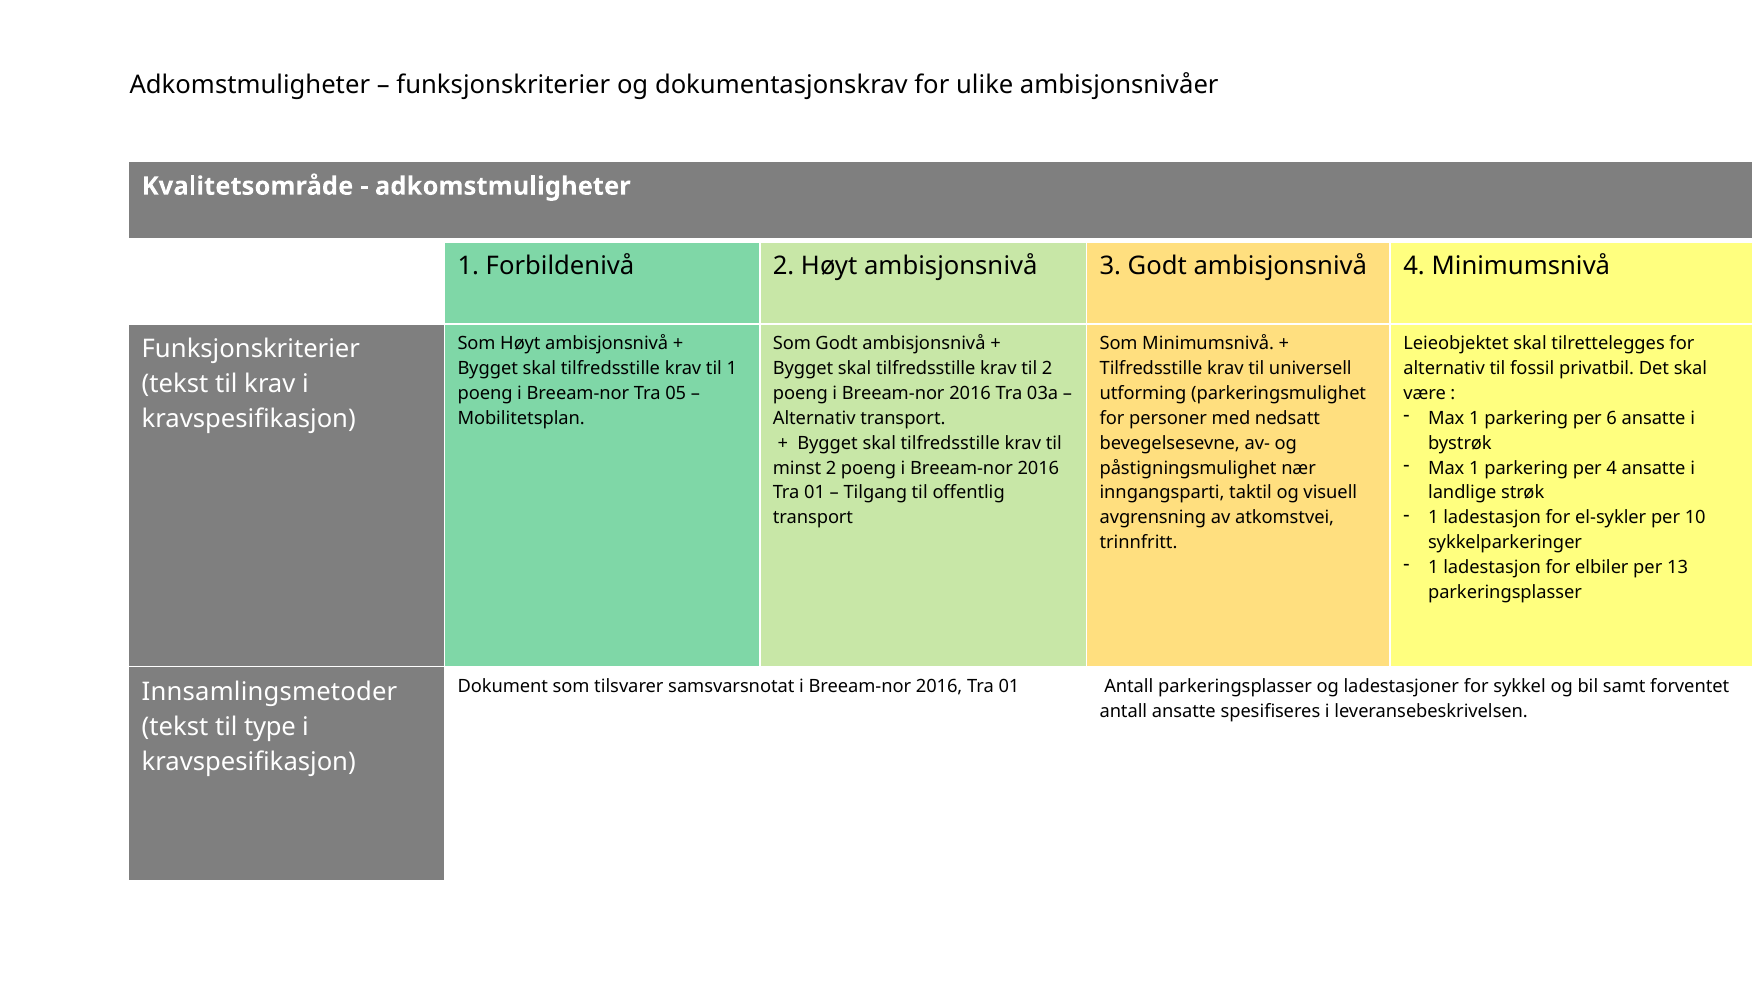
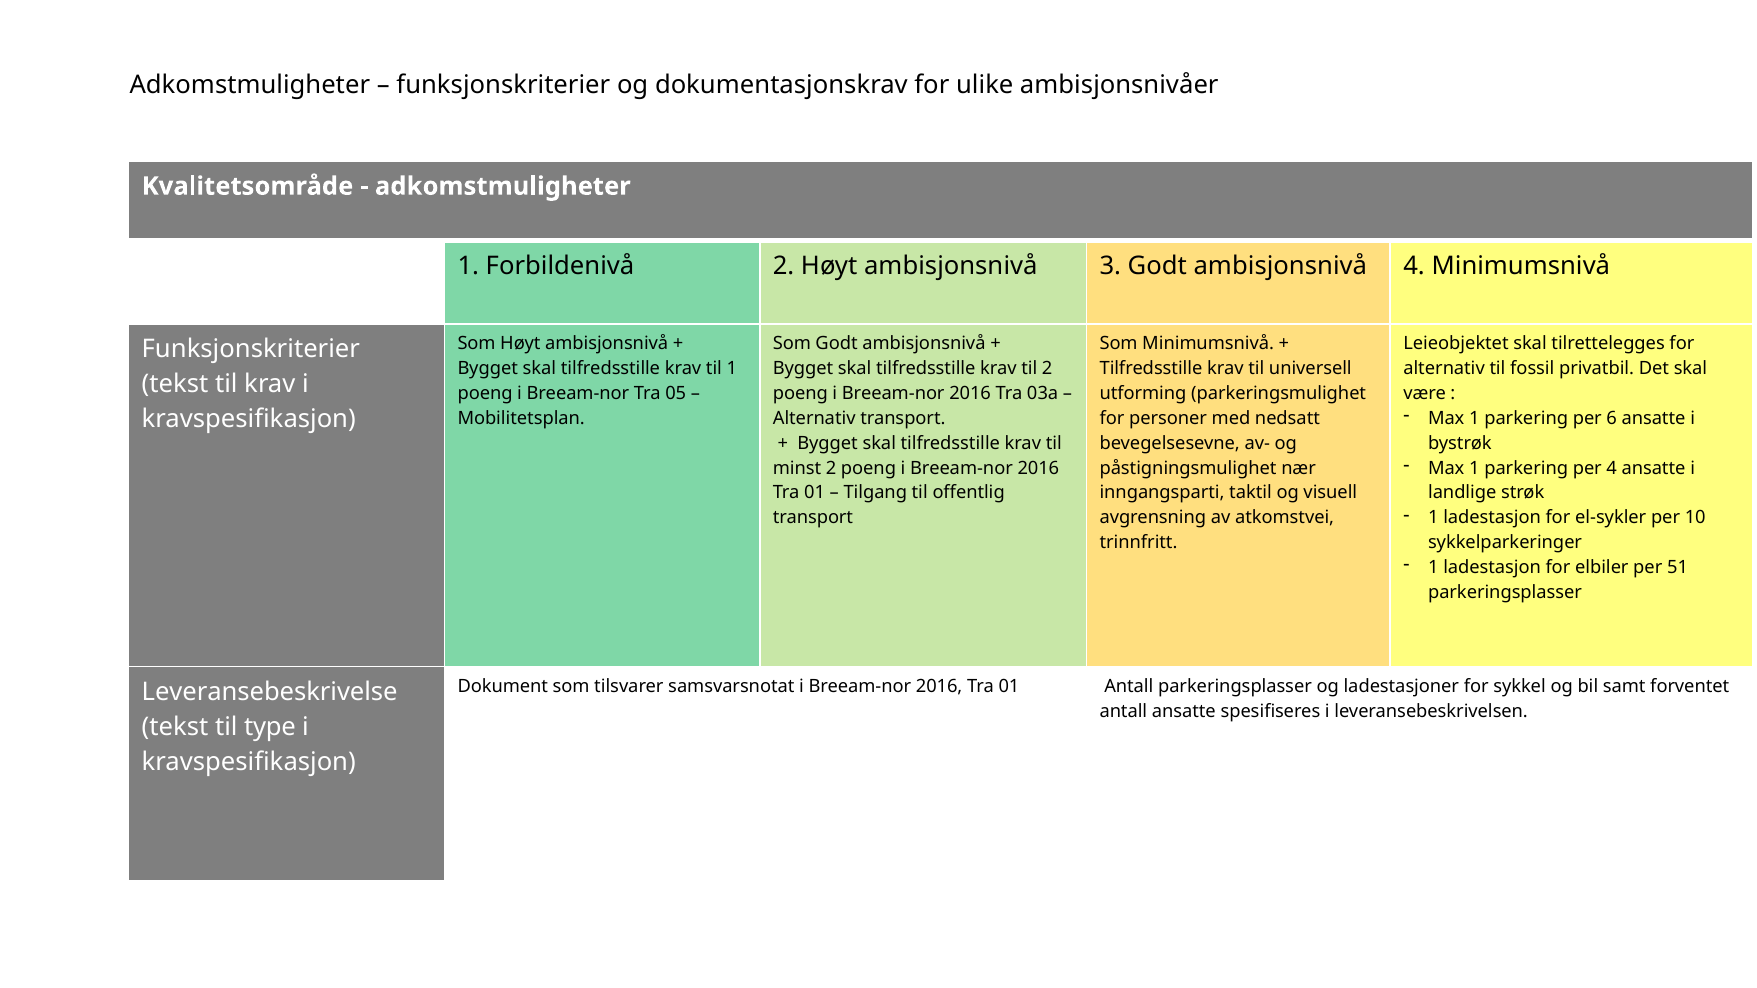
13: 13 -> 51
Innsamlingsmetoder: Innsamlingsmetoder -> Leveransebeskrivelse
